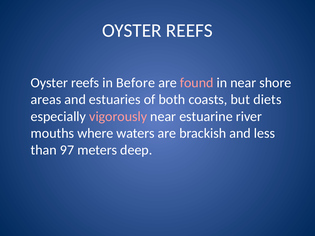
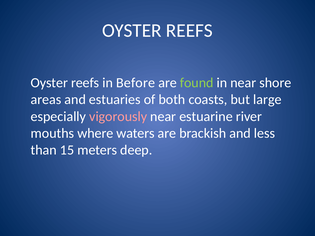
found colour: pink -> light green
diets: diets -> large
97: 97 -> 15
